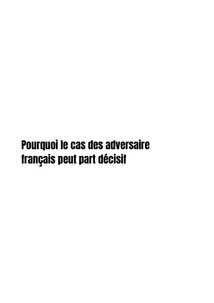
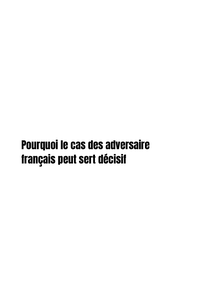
part: part -> sert
